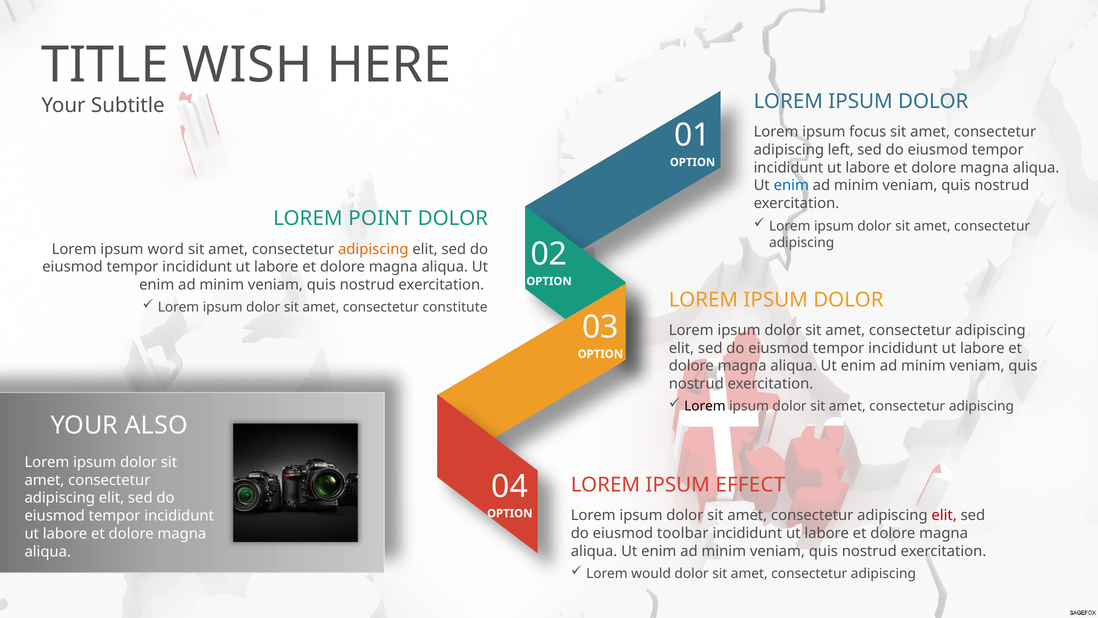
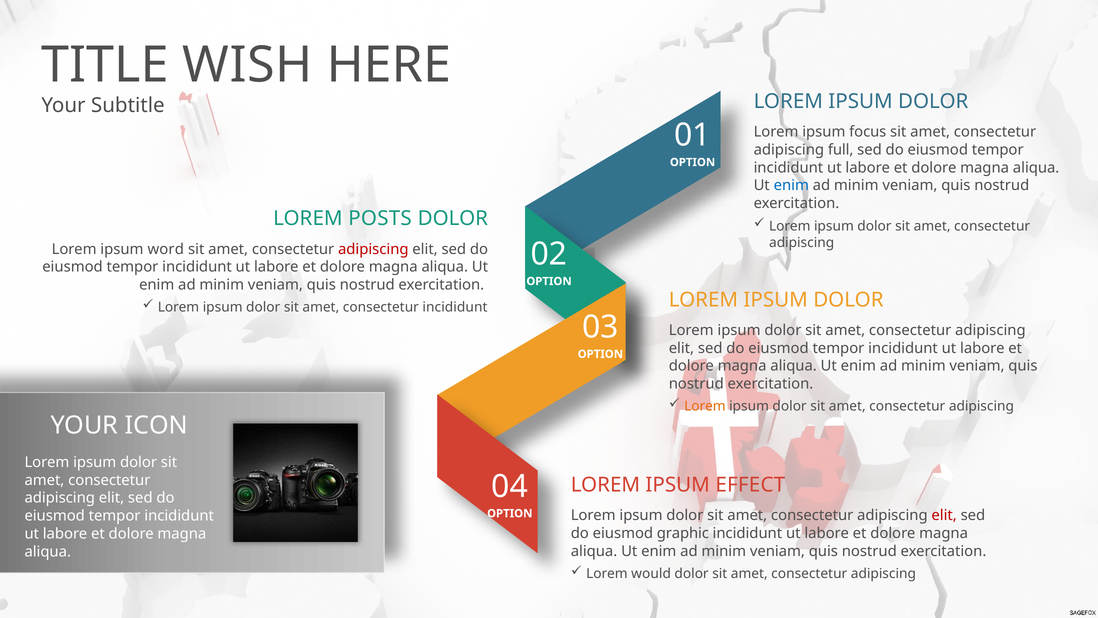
left: left -> full
POINT: POINT -> POSTS
adipiscing at (373, 249) colour: orange -> red
consectetur constitute: constitute -> incididunt
Lorem at (705, 406) colour: black -> orange
ALSO: ALSO -> ICON
toolbar: toolbar -> graphic
